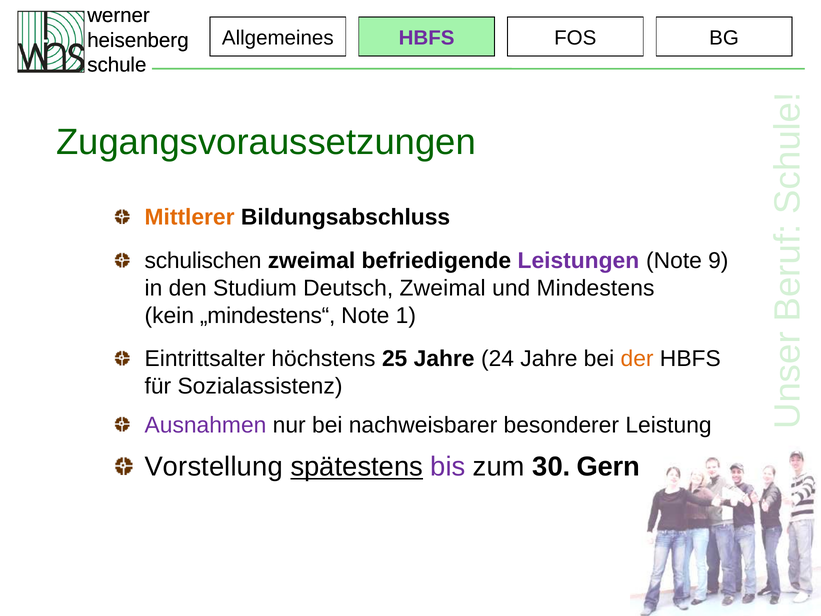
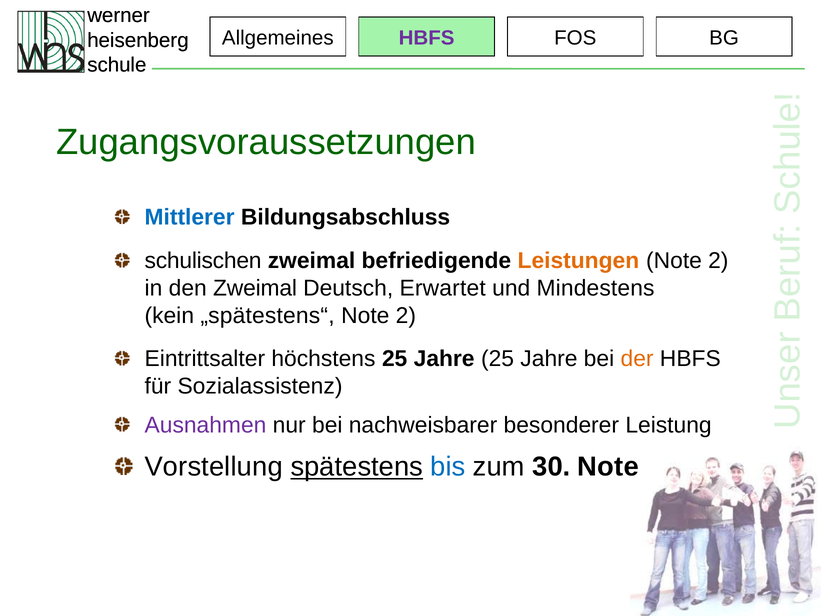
Mittlerer colour: orange -> blue
Leistungen colour: purple -> orange
9 at (718, 261): 9 -> 2
den Studium: Studium -> Zweimal
Deutsch Zweimal: Zweimal -> Erwartet
„mindestens“: „mindestens“ -> „spätestens“
1 at (406, 315): 1 -> 2
Jahre 24: 24 -> 25
bis colour: purple -> blue
30 Gern: Gern -> Note
